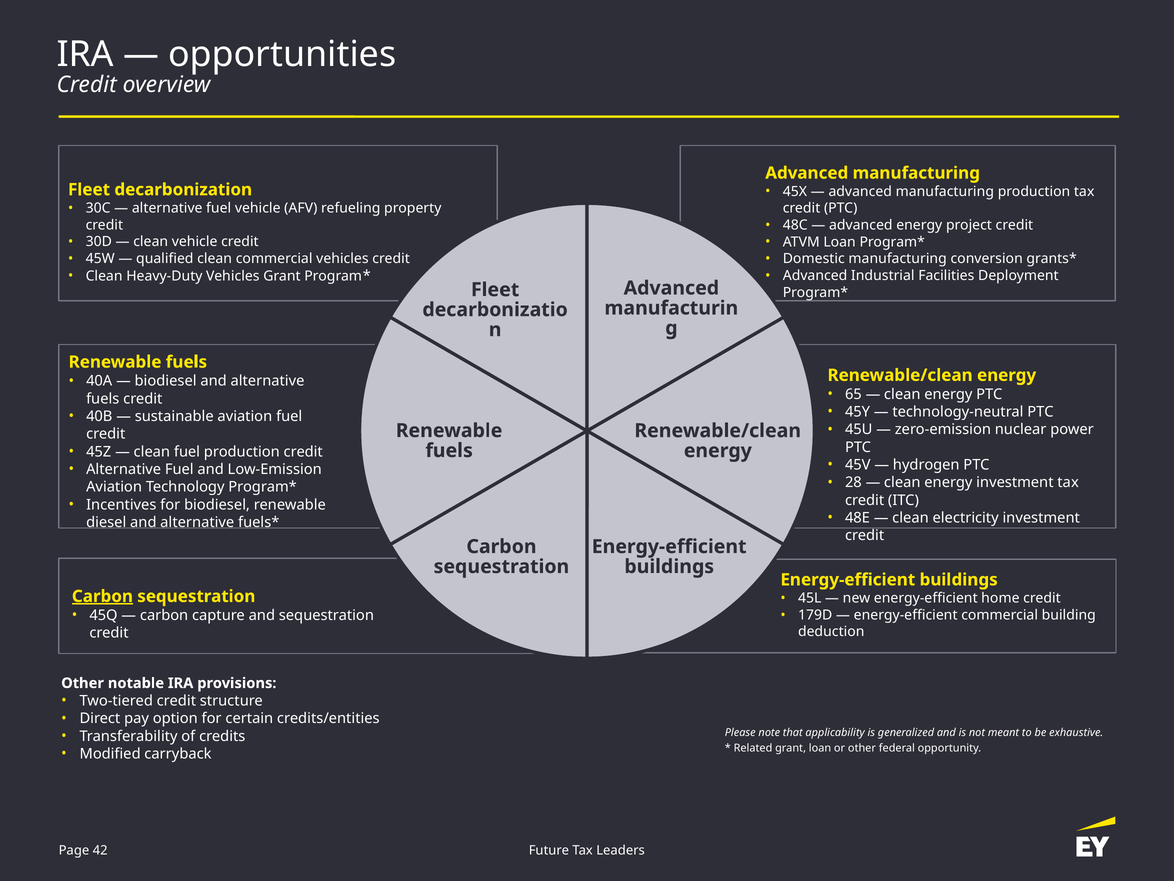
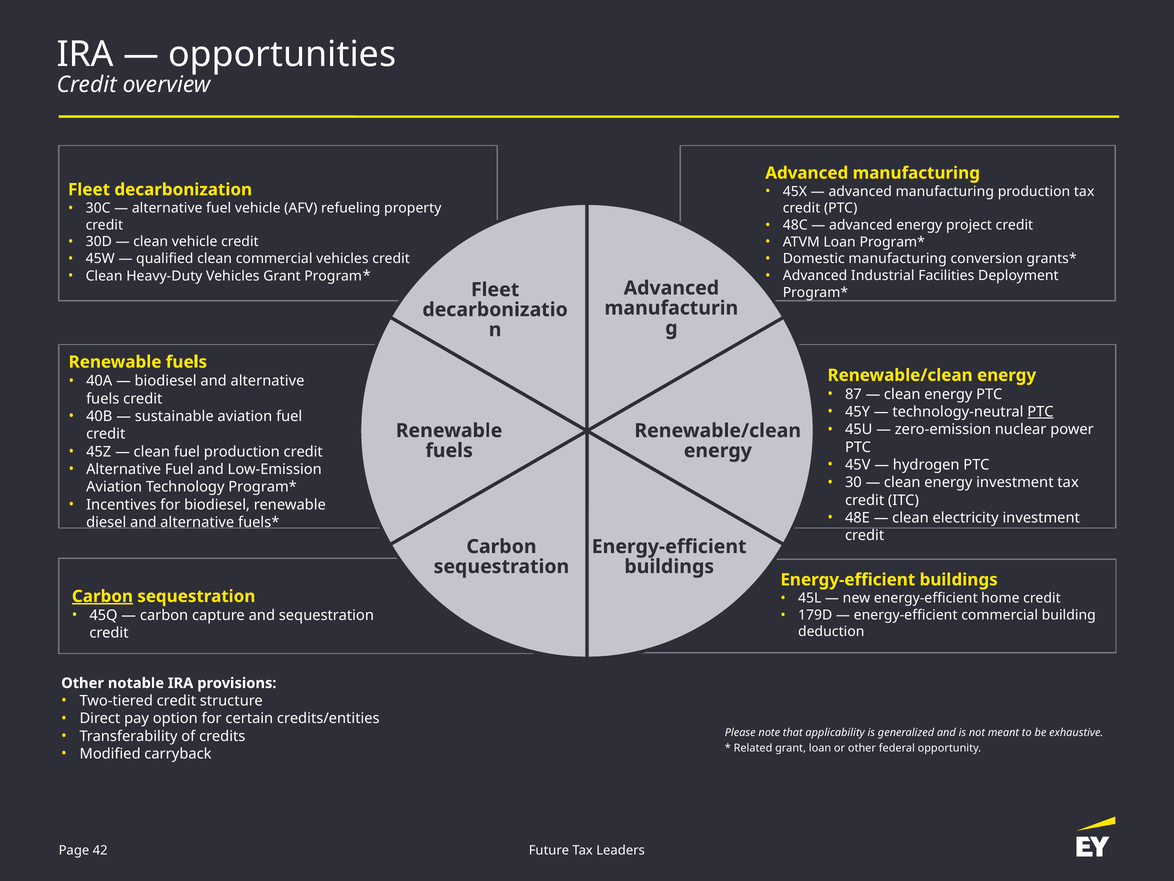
65: 65 -> 87
PTC at (1040, 412) underline: none -> present
28: 28 -> 30
